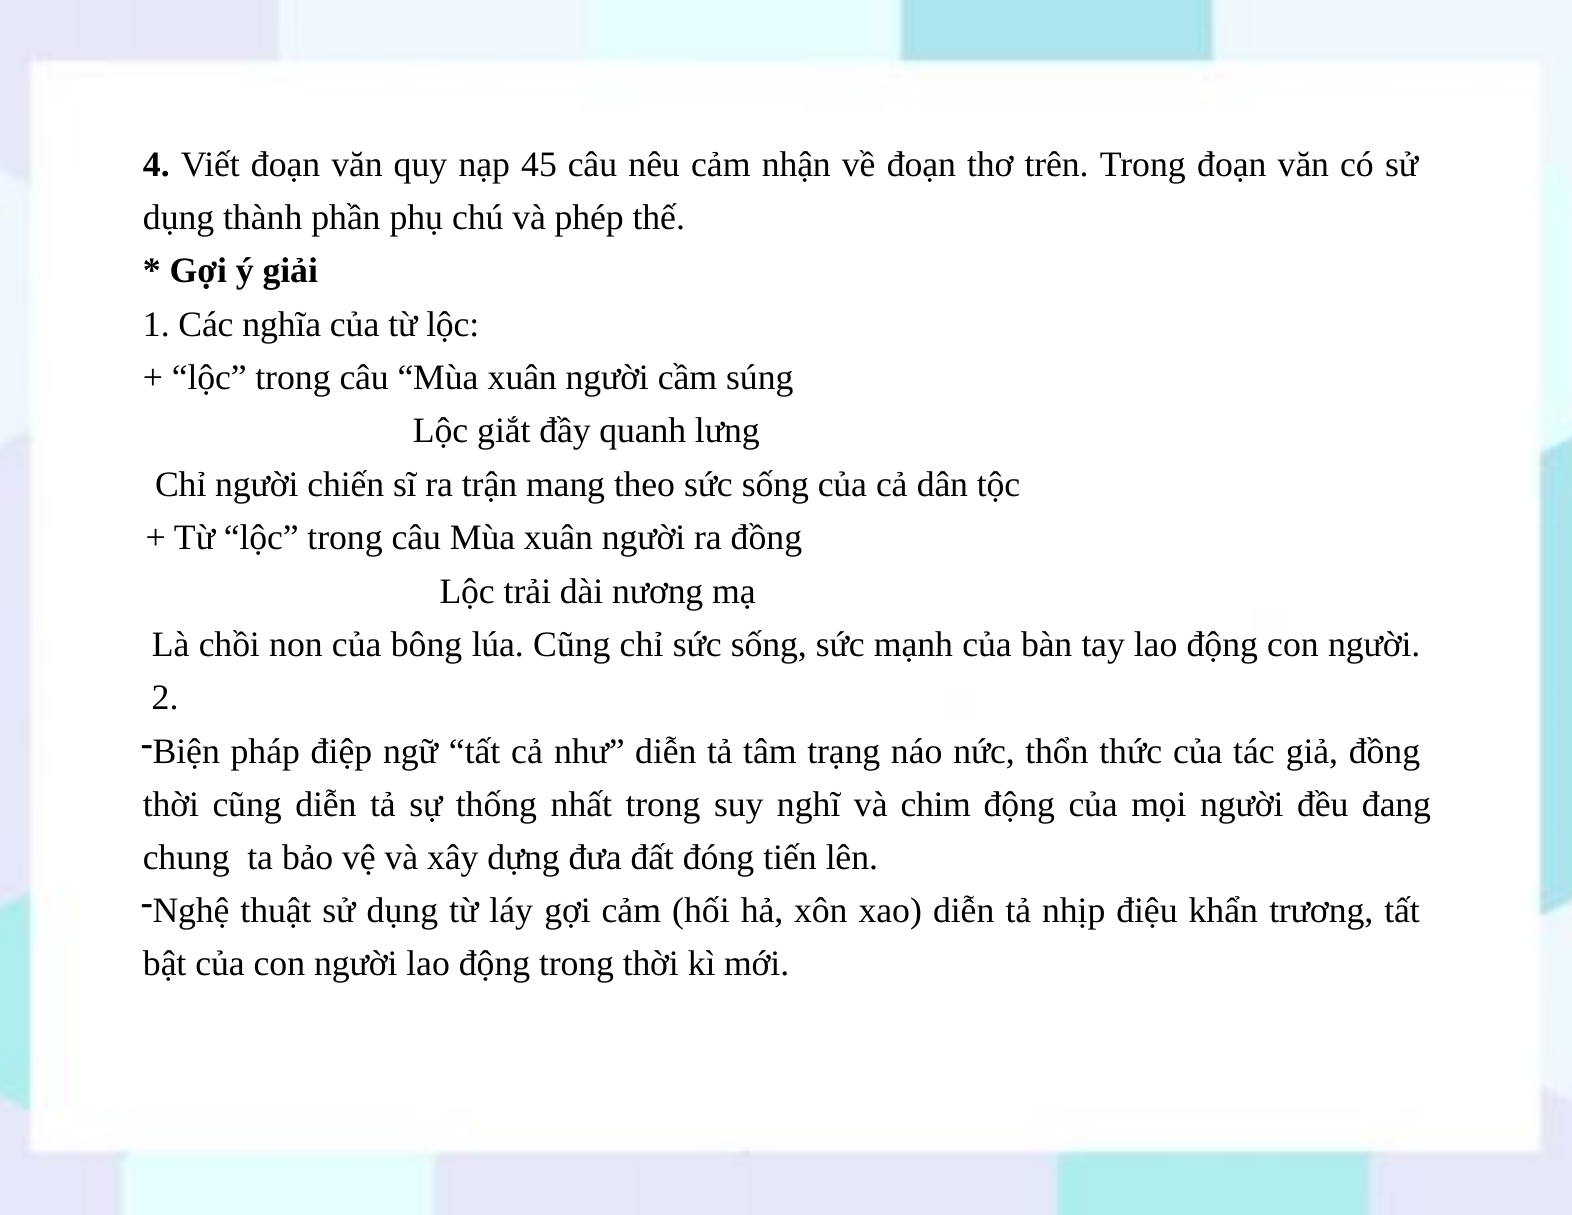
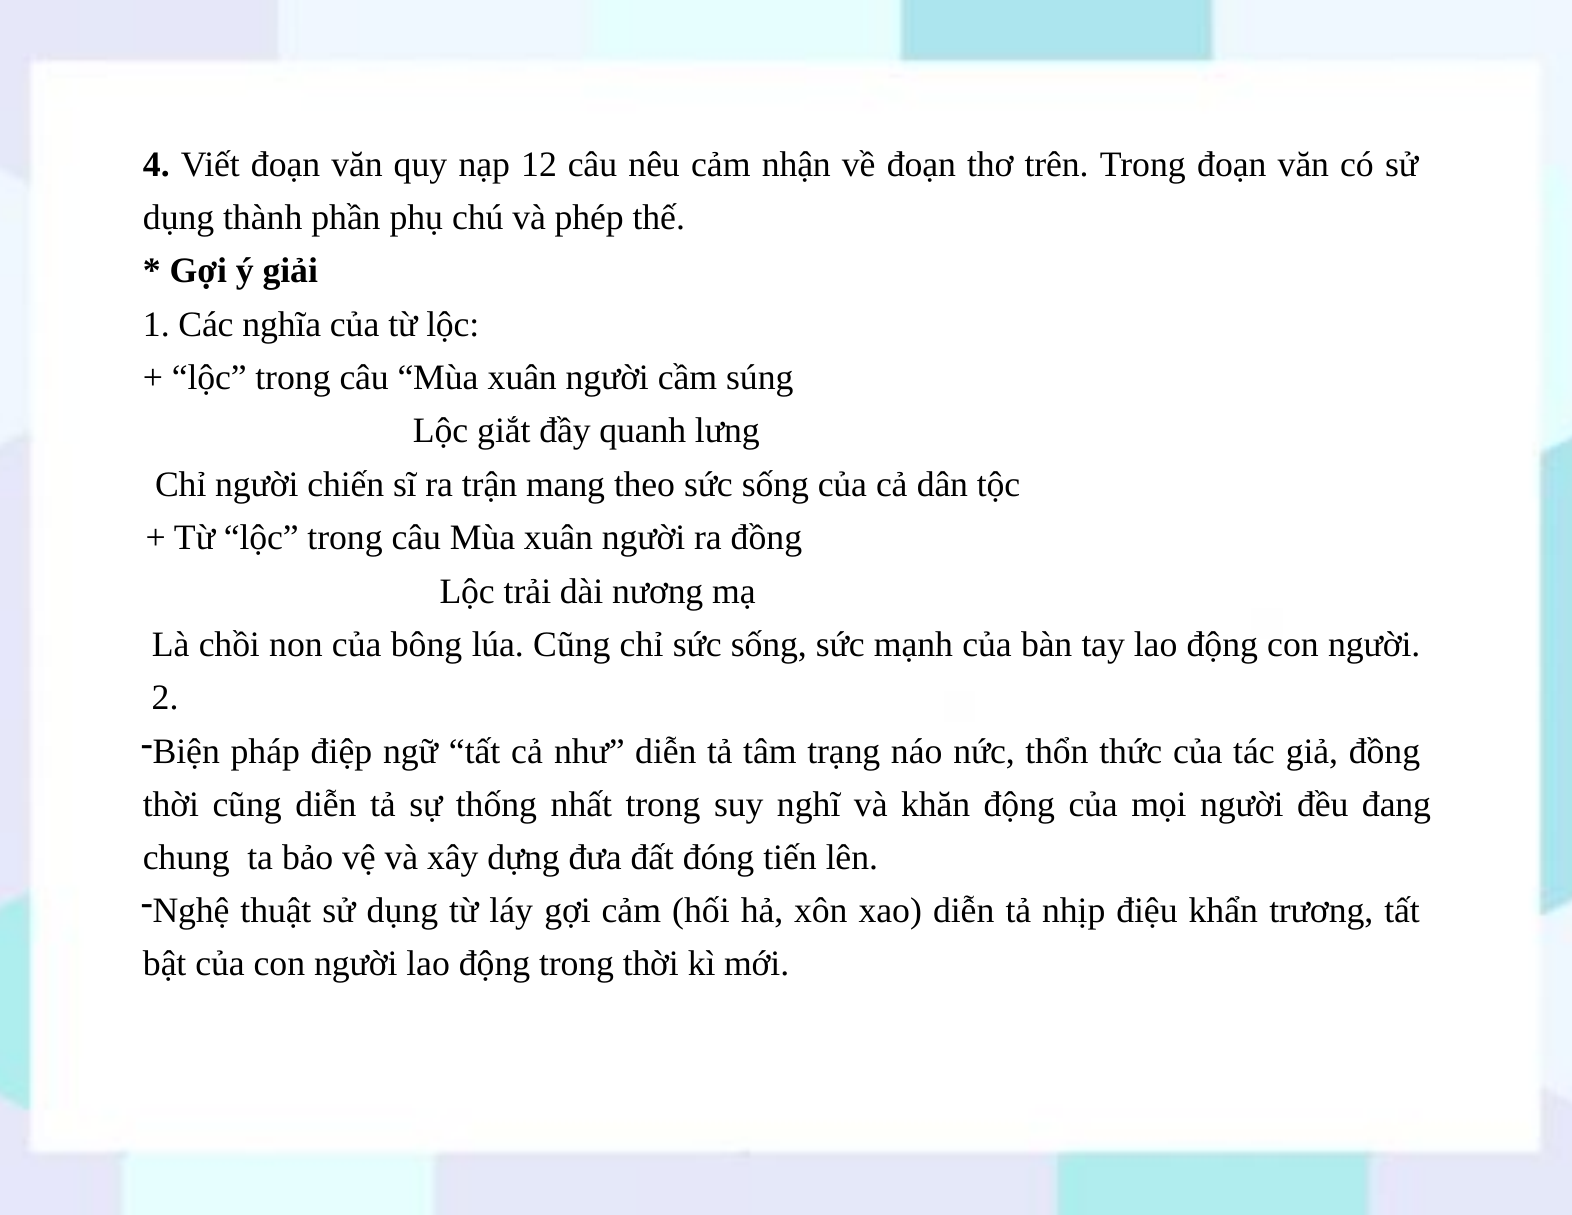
45: 45 -> 12
chim: chim -> khăn
